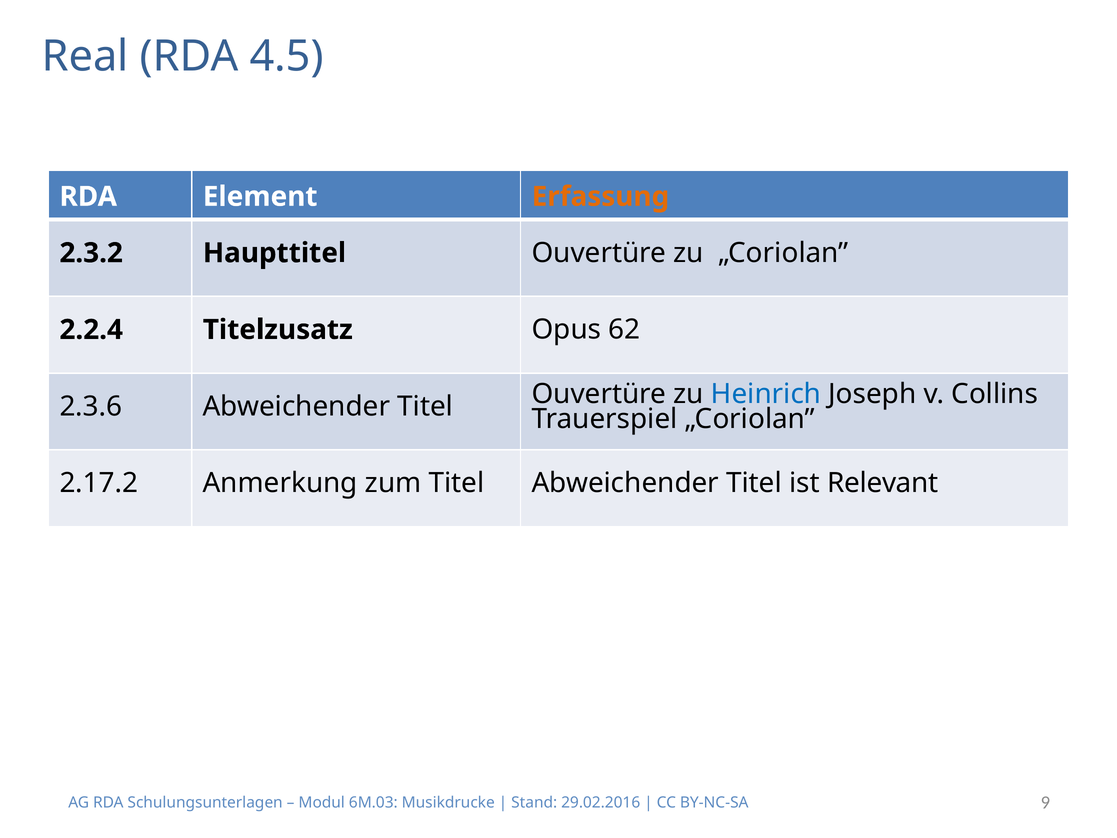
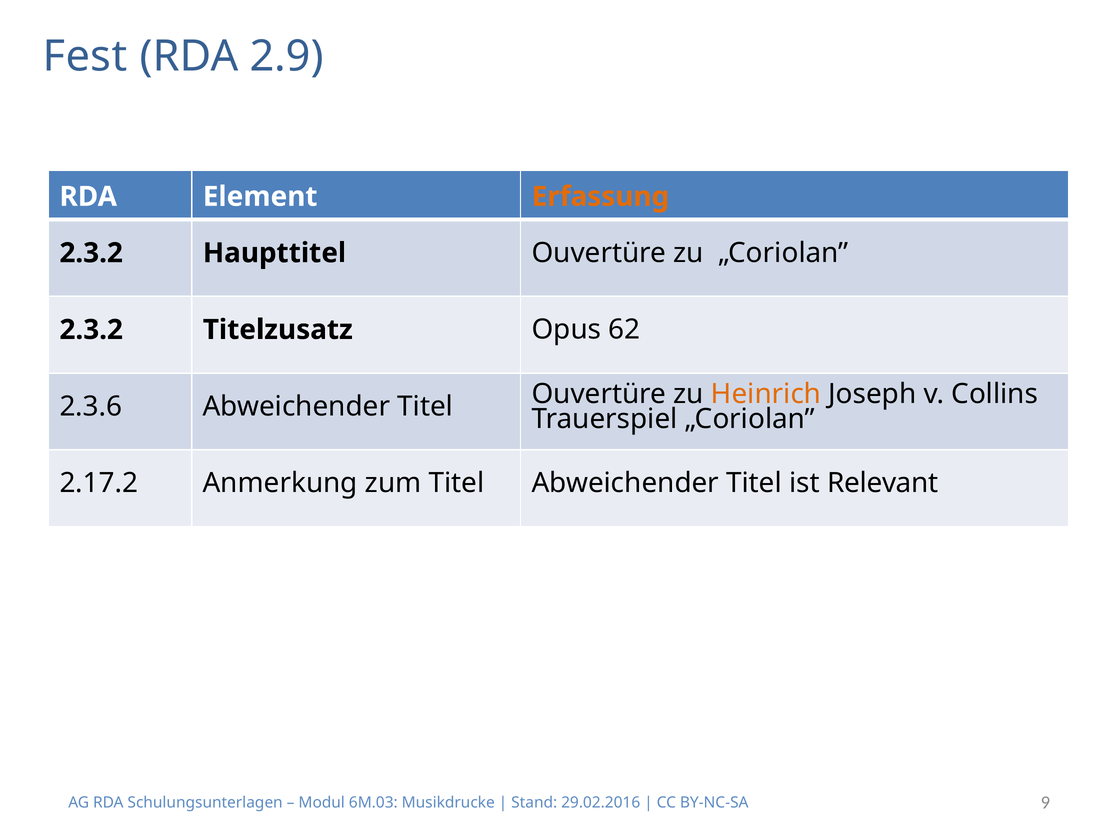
Real: Real -> Fest
4.5: 4.5 -> 2.9
2.2.4 at (91, 330): 2.2.4 -> 2.3.2
Heinrich colour: blue -> orange
